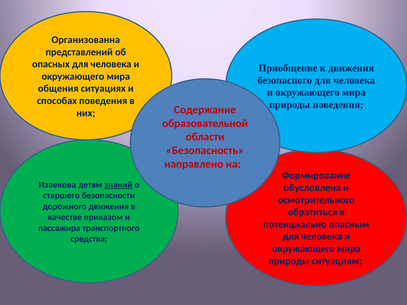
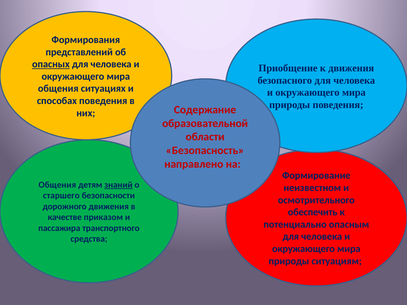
Организованна: Организованна -> Формирования
опасных underline: none -> present
Извекова at (57, 185): Извекова -> Общения
обусловлена: обусловлена -> неизвестном
обратиться: обратиться -> обеспечить
